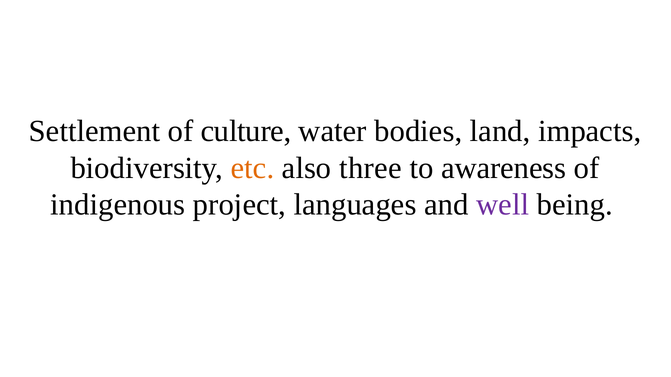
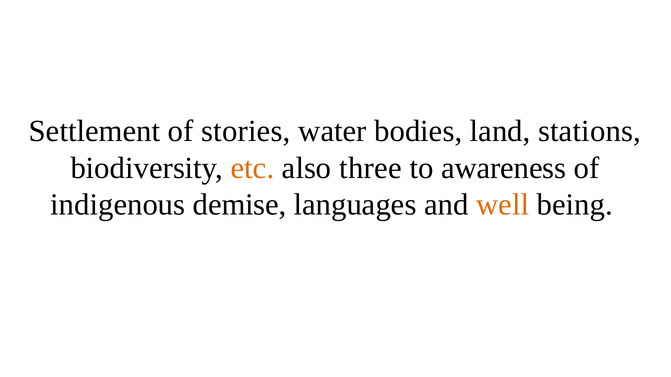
culture: culture -> stories
impacts: impacts -> stations
project: project -> demise
well colour: purple -> orange
